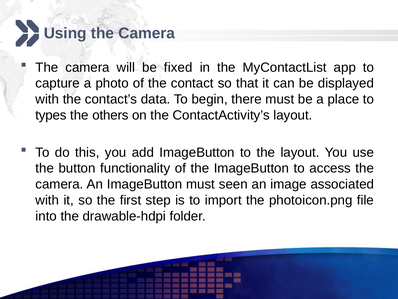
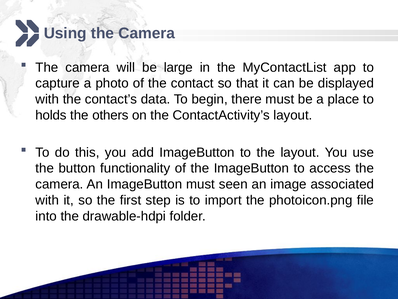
fixed: fixed -> large
types: types -> holds
